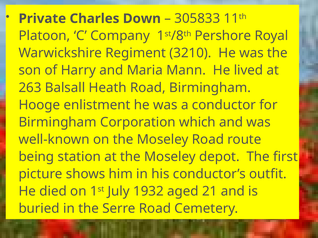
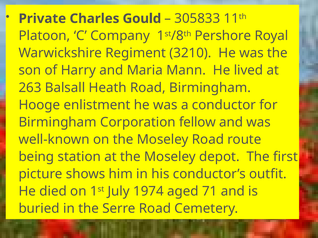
Down: Down -> Gould
which: which -> fellow
1932: 1932 -> 1974
21: 21 -> 71
